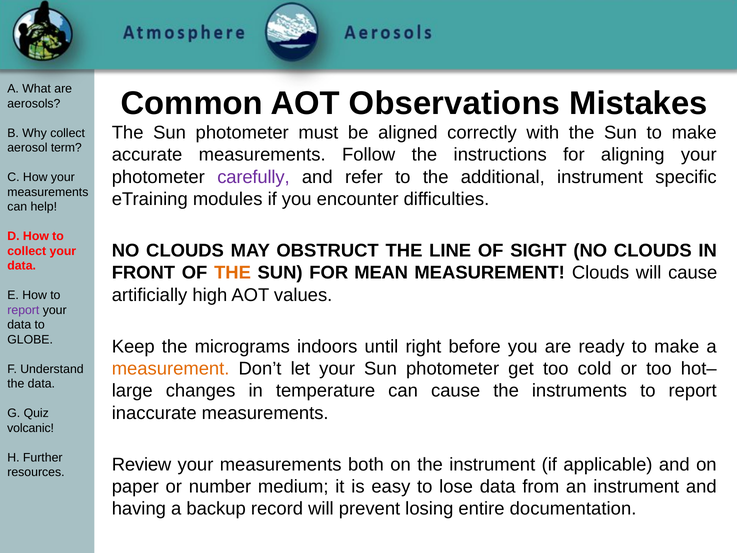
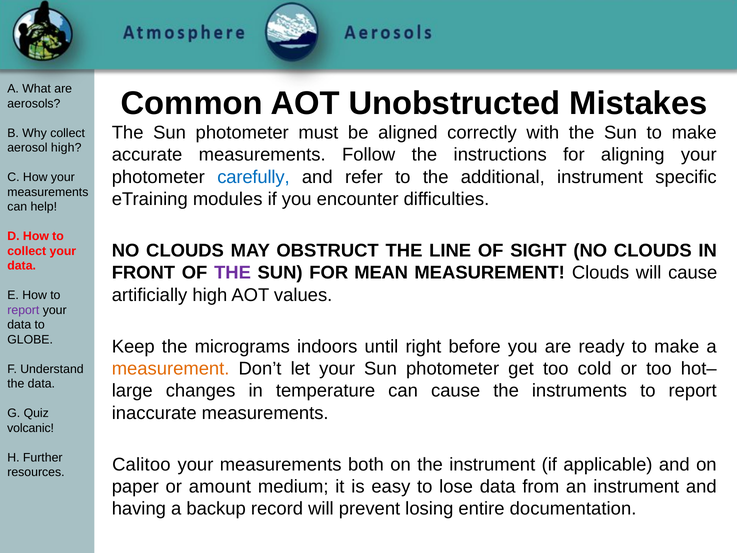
Observations: Observations -> Unobstructed
aerosol term: term -> high
carefully colour: purple -> blue
THE at (233, 273) colour: orange -> purple
Review: Review -> Calitoo
number: number -> amount
